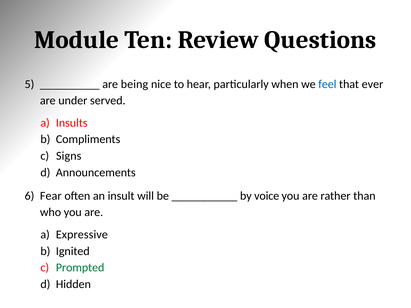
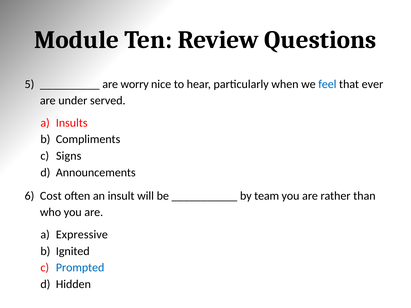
being: being -> worry
Fear: Fear -> Cost
voice: voice -> team
Prompted colour: green -> blue
